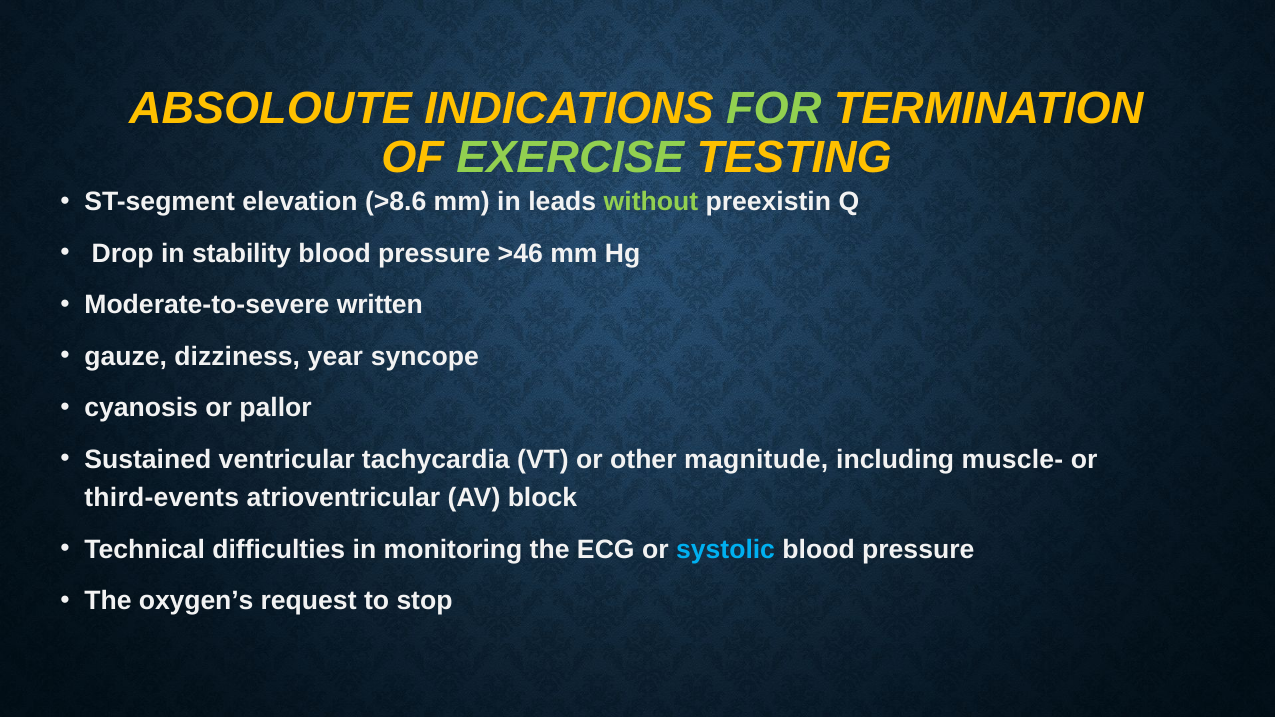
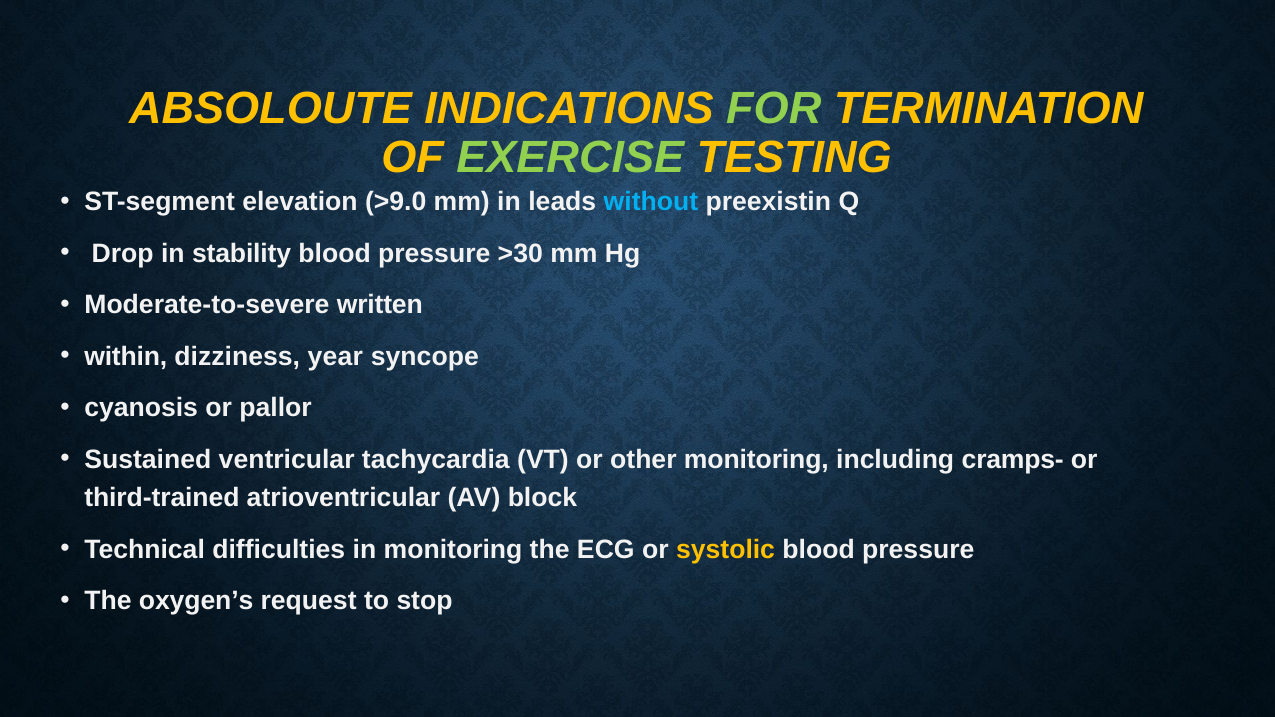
>8.6: >8.6 -> >9.0
without colour: light green -> light blue
>46: >46 -> >30
gauze: gauze -> within
other magnitude: magnitude -> monitoring
muscle-: muscle- -> cramps-
third-events: third-events -> third-trained
systolic colour: light blue -> yellow
